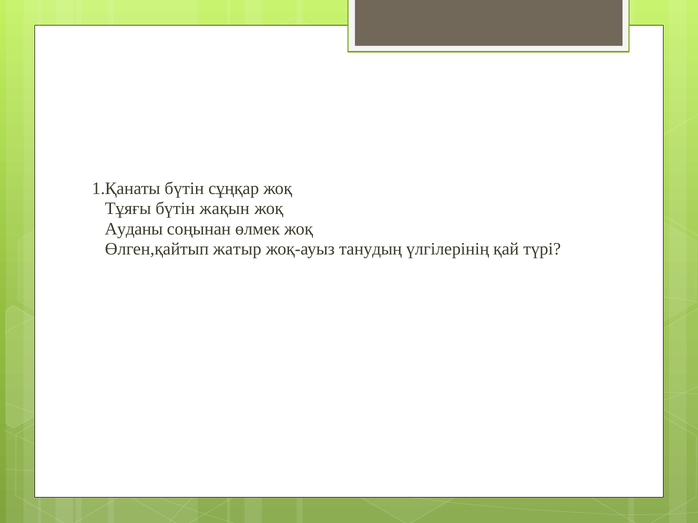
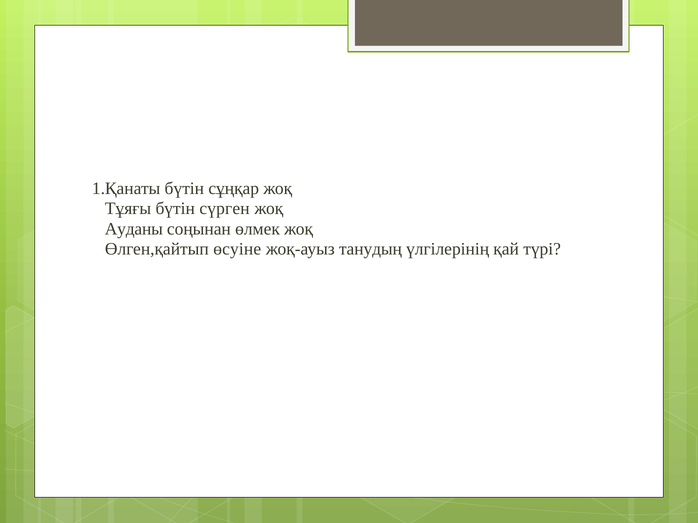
жақын: жақын -> сүрген
жатыр: жатыр -> өсуіне
